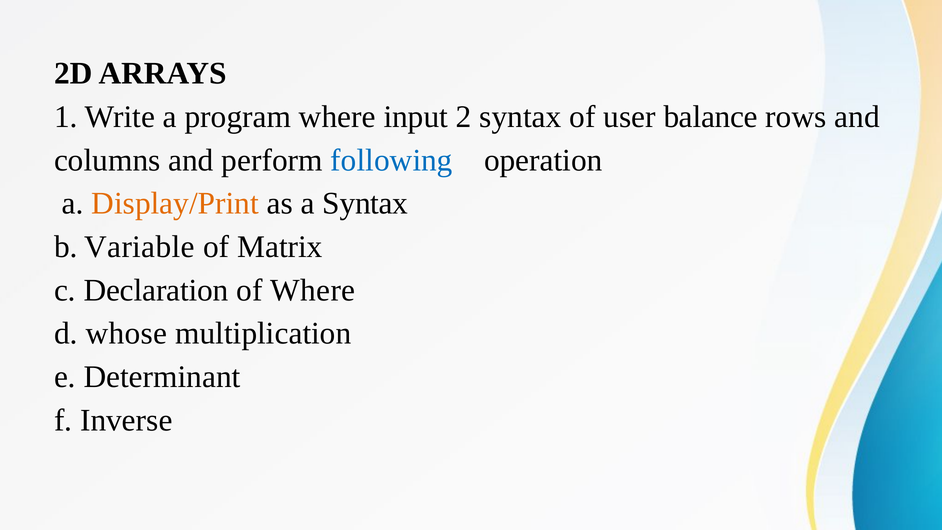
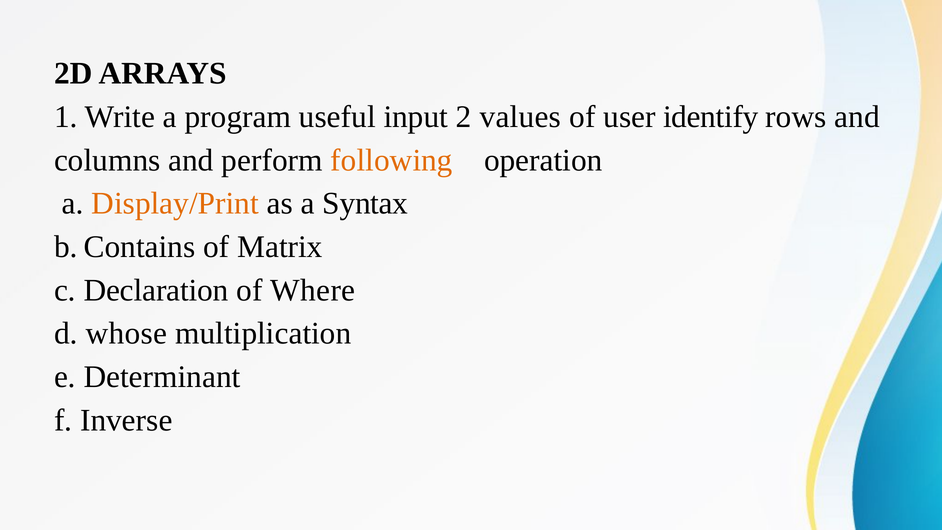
program where: where -> useful
2 syntax: syntax -> values
balance: balance -> identify
following colour: blue -> orange
Variable: Variable -> Contains
